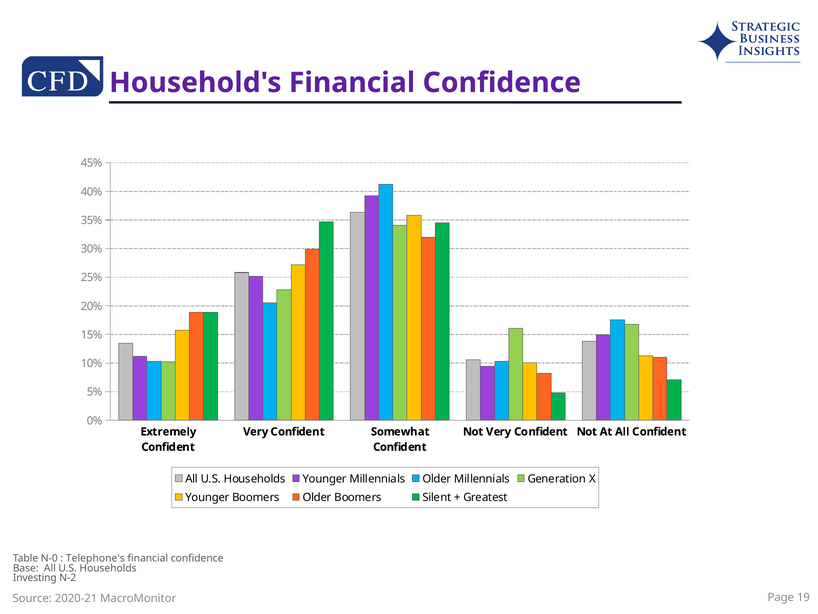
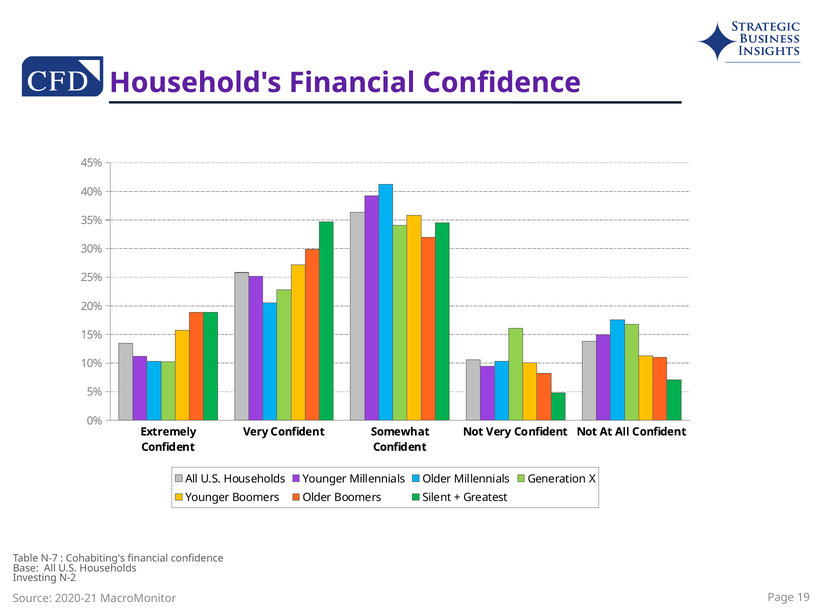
N-0: N-0 -> N-7
Telephone's: Telephone's -> Cohabiting's
